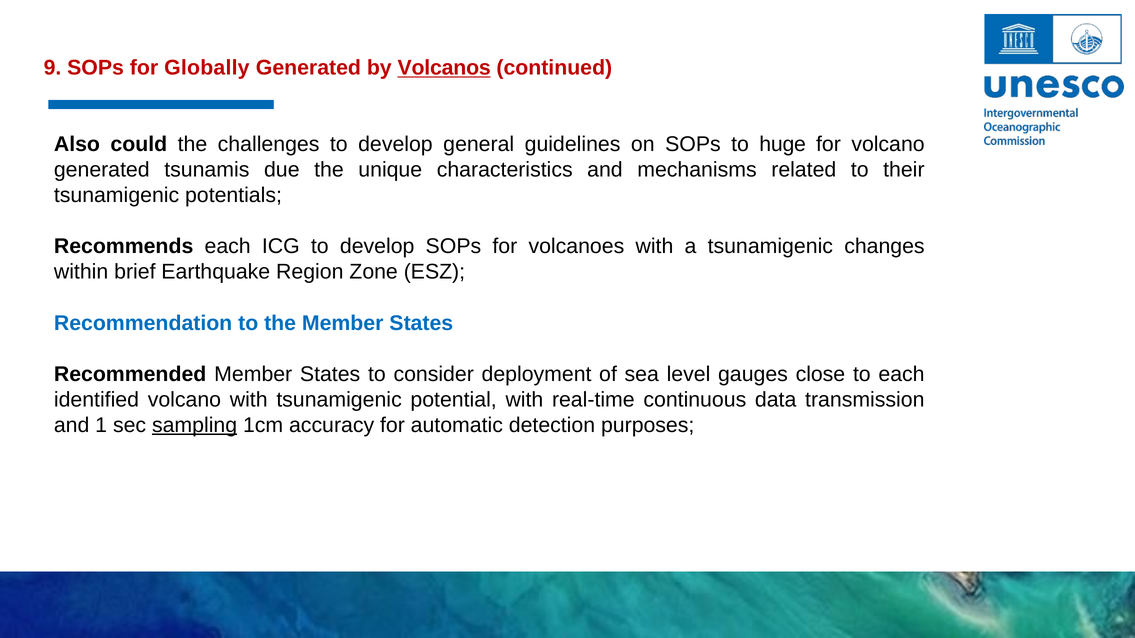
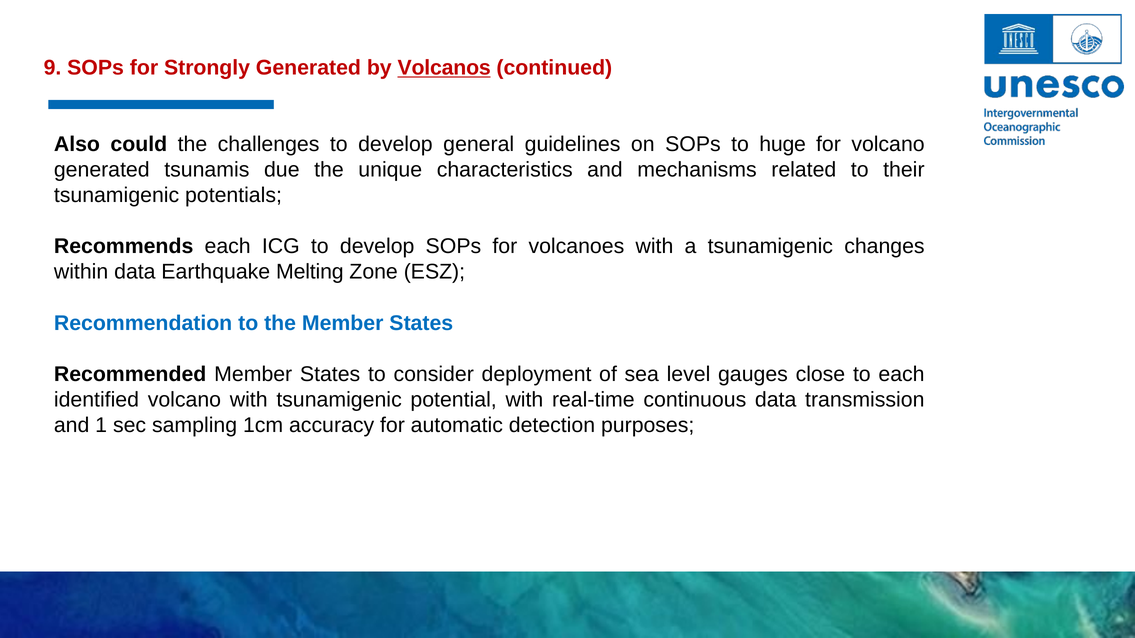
Globally: Globally -> Strongly
within brief: brief -> data
Region: Region -> Melting
sampling underline: present -> none
